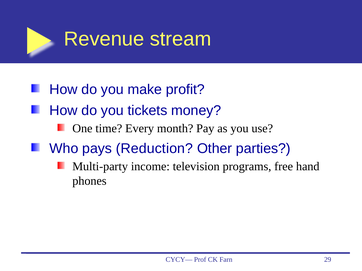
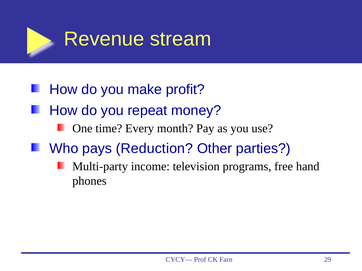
tickets: tickets -> repeat
